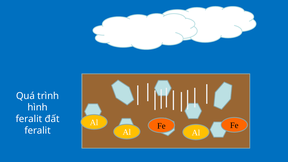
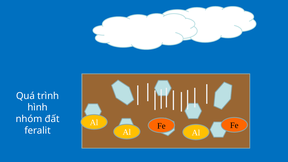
feralit at (29, 119): feralit -> nhóm
